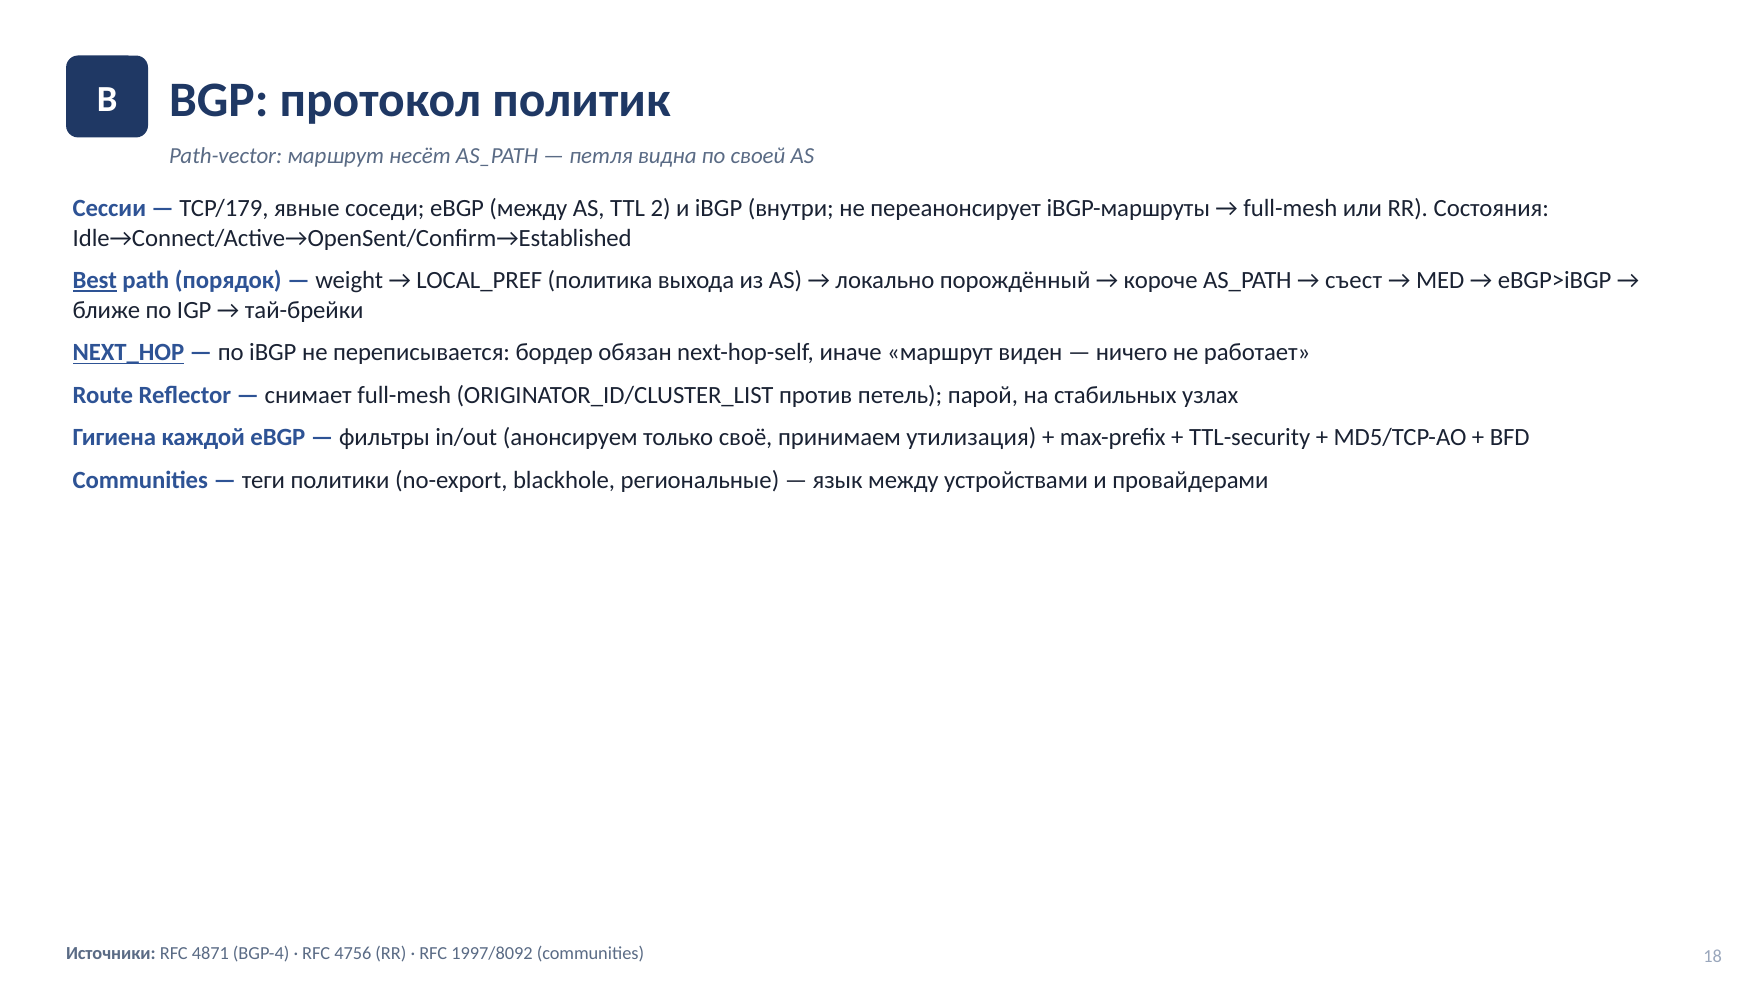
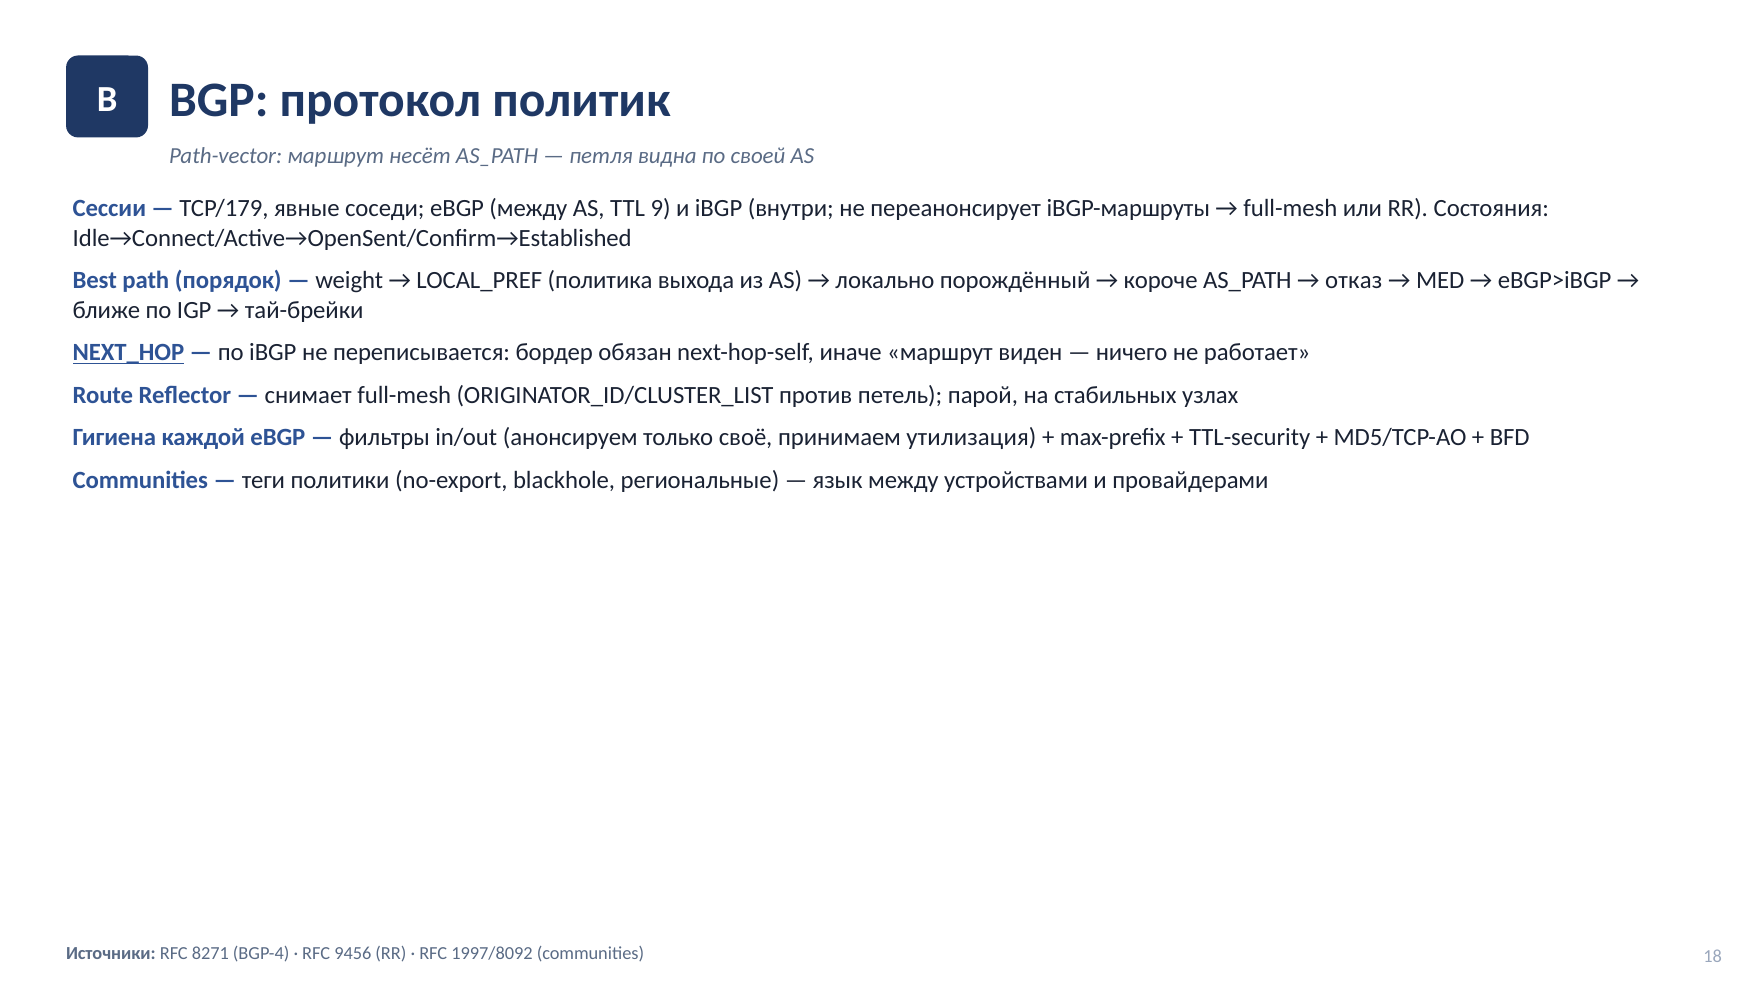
2: 2 -> 9
Best underline: present -> none
съест: съест -> отказ
4871: 4871 -> 8271
4756: 4756 -> 9456
